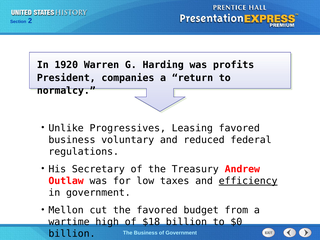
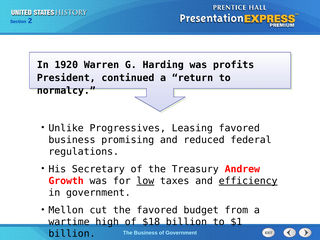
companies: companies -> continued
voluntary: voluntary -> promising
Outlaw: Outlaw -> Growth
low underline: none -> present
$0: $0 -> $1
